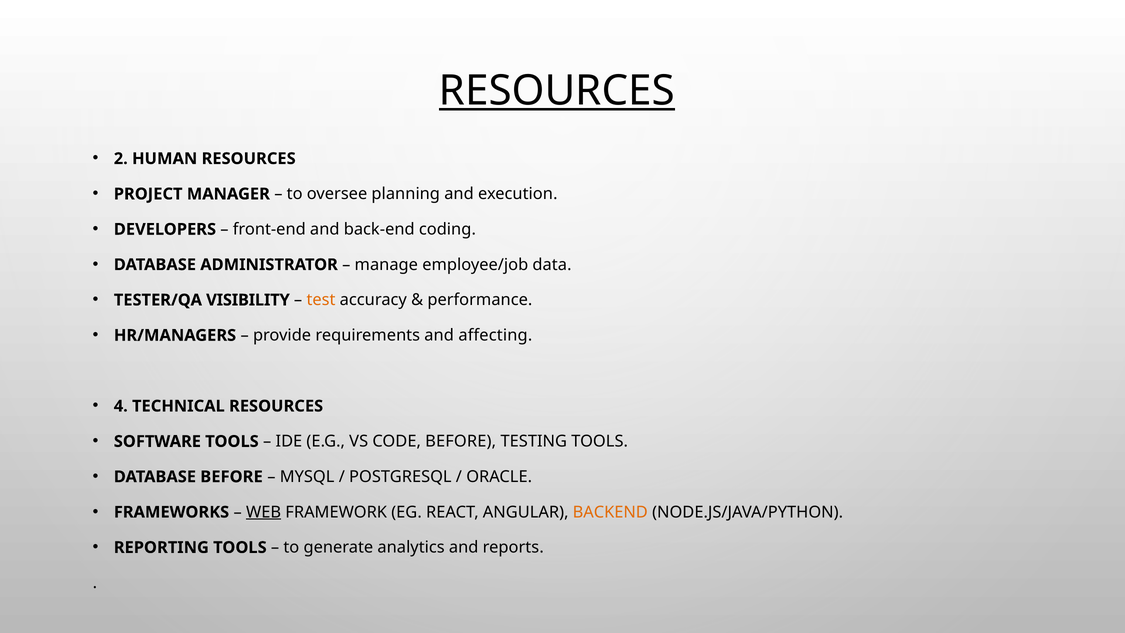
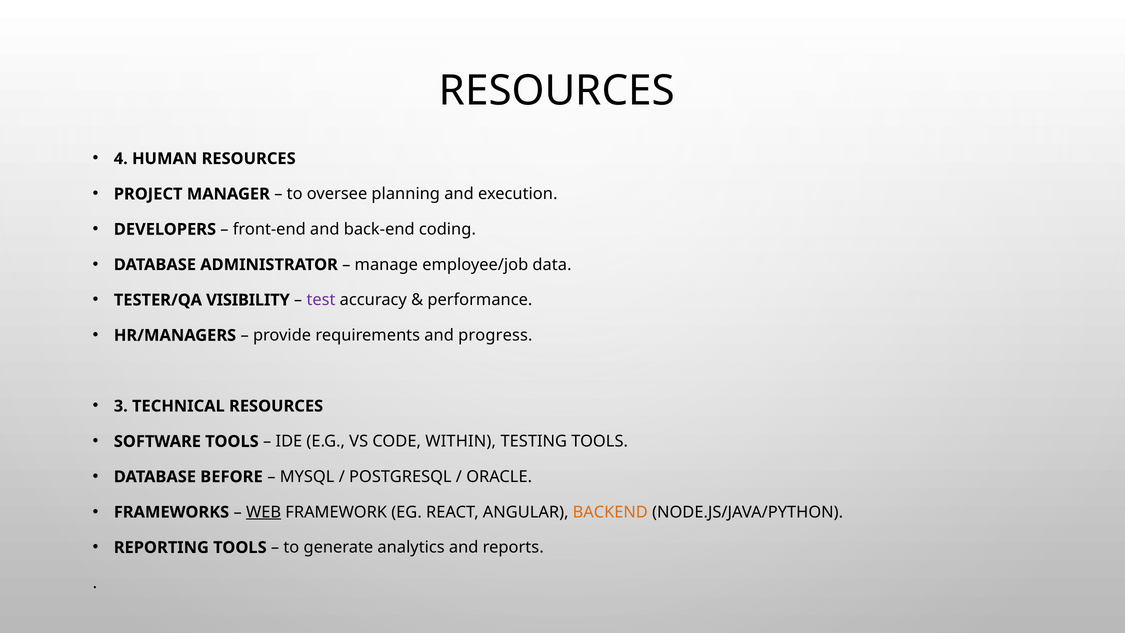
RESOURCES at (557, 91) underline: present -> none
2: 2 -> 4
test colour: orange -> purple
affecting: affecting -> progress
4: 4 -> 3
CODE BEFORE: BEFORE -> WITHIN
